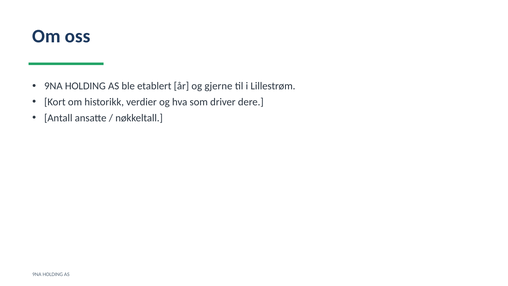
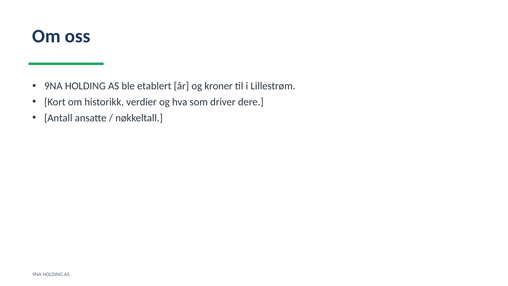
gjerne: gjerne -> kroner
